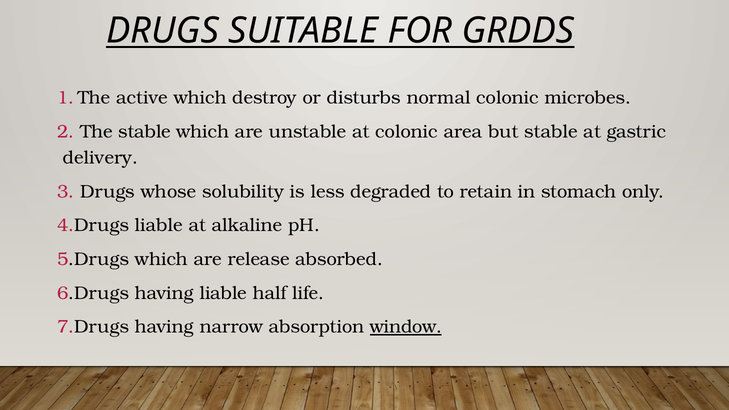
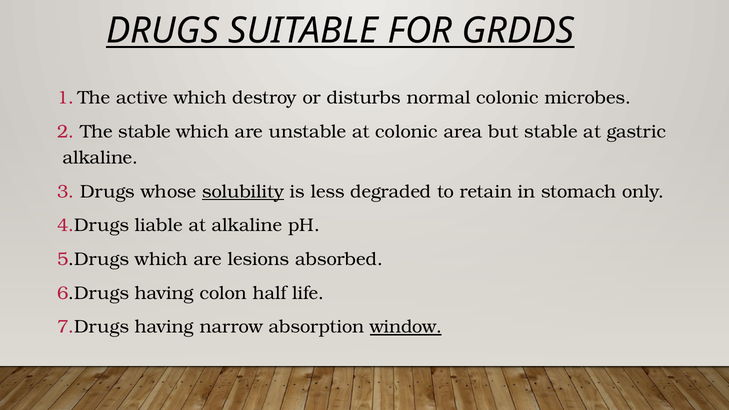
delivery at (100, 158): delivery -> alkaline
solubility underline: none -> present
release: release -> lesions
having liable: liable -> colon
